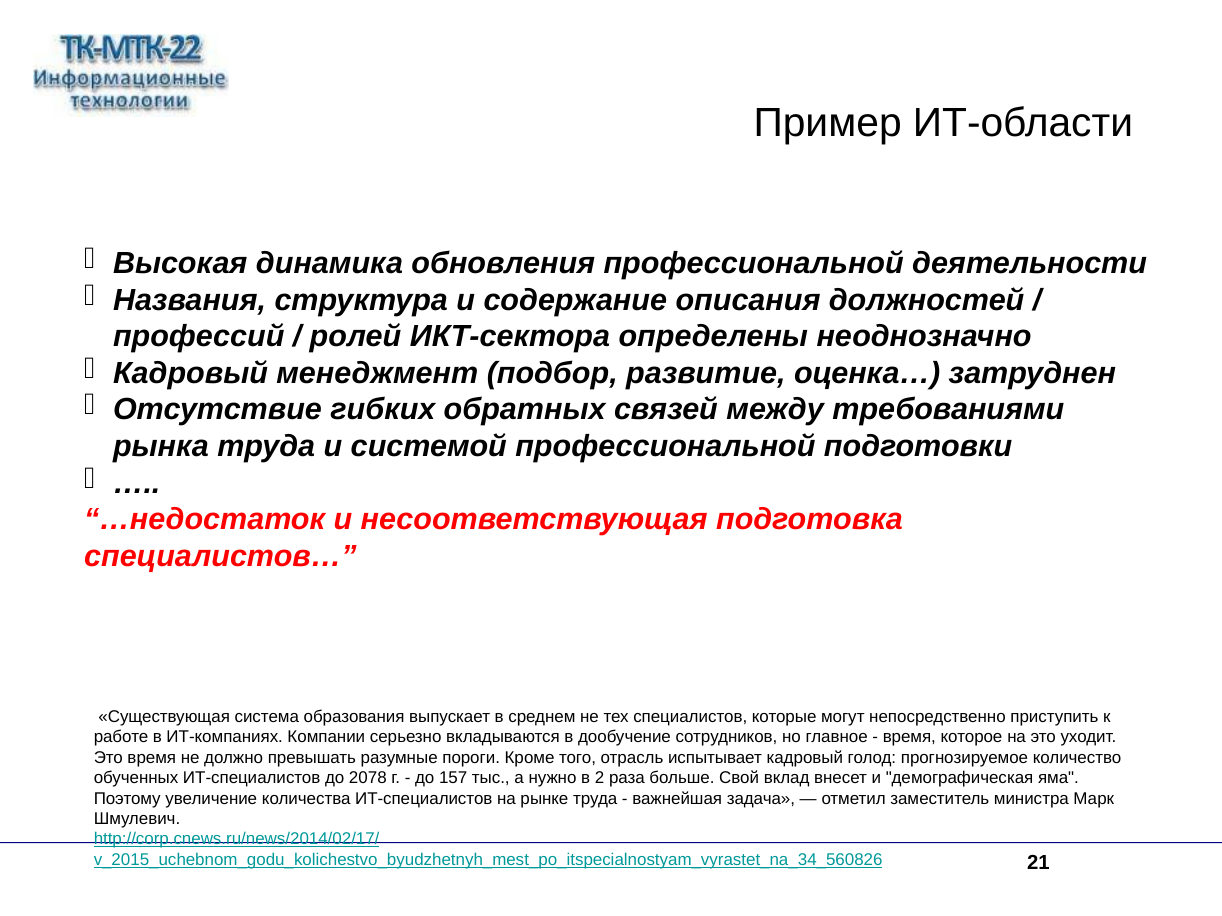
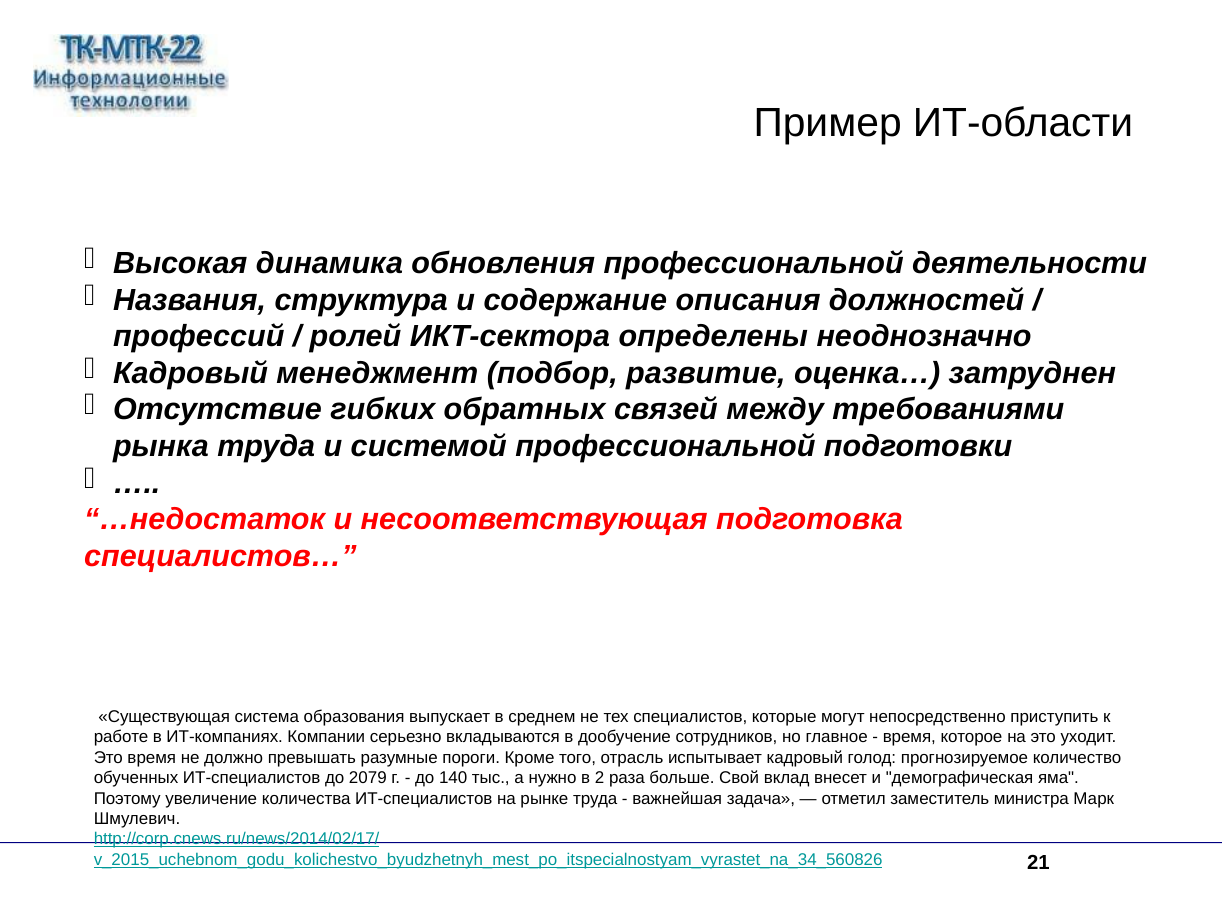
2078: 2078 -> 2079
157: 157 -> 140
